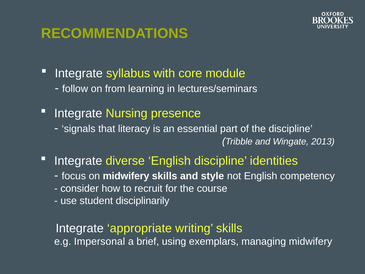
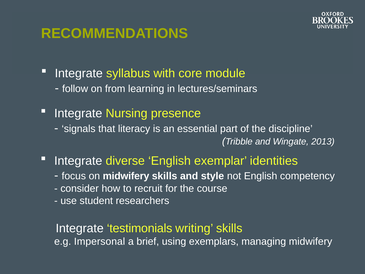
English discipline: discipline -> exemplar
disciplinarily: disciplinarily -> researchers
appropriate: appropriate -> testimonials
